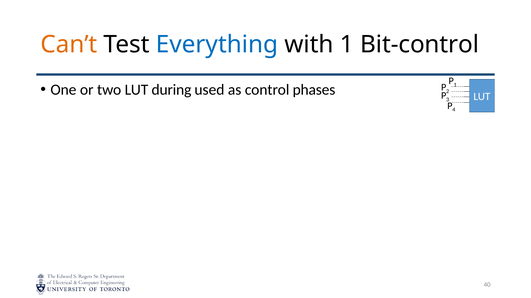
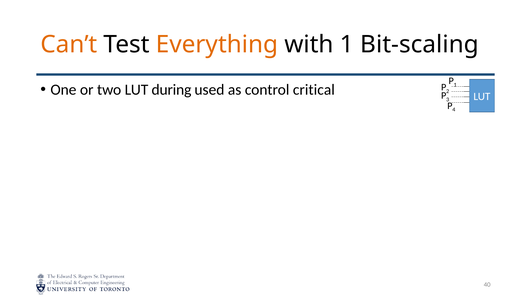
Everything colour: blue -> orange
Bit-control: Bit-control -> Bit-scaling
phases: phases -> critical
